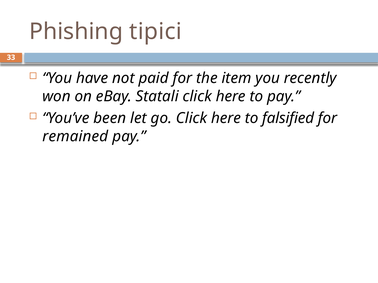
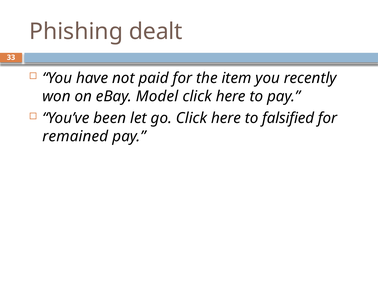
tipici: tipici -> dealt
Statali: Statali -> Model
